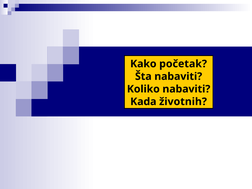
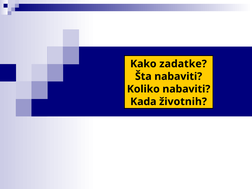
početak: početak -> zadatke
